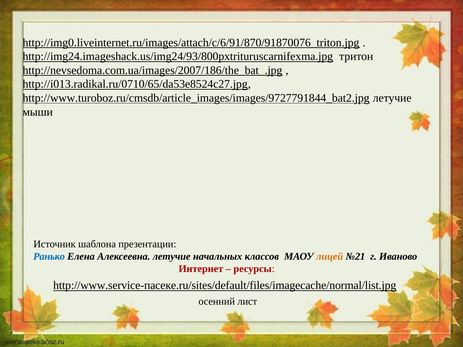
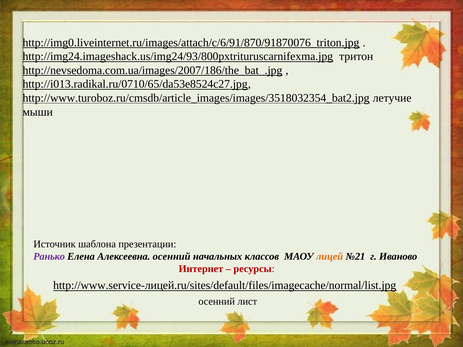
http://www.turoboz.ru/cmsdb/article_images/images/9727791844_bat2.jpg: http://www.turoboz.ru/cmsdb/article_images/images/9727791844_bat2.jpg -> http://www.turoboz.ru/cmsdb/article_images/images/3518032354_bat2.jpg
Ранько colour: blue -> purple
Алексеевна летучие: летучие -> осенний
http://www.service-пасеке.ru/sites/default/files/imagecache/normal/list.jpg: http://www.service-пасеке.ru/sites/default/files/imagecache/normal/list.jpg -> http://www.service-лицей.ru/sites/default/files/imagecache/normal/list.jpg
